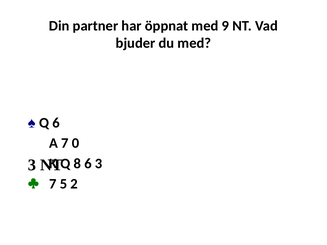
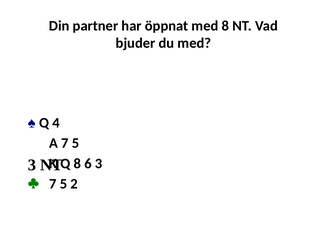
med 9: 9 -> 8
Q 6: 6 -> 4
0 at (76, 143): 0 -> 5
